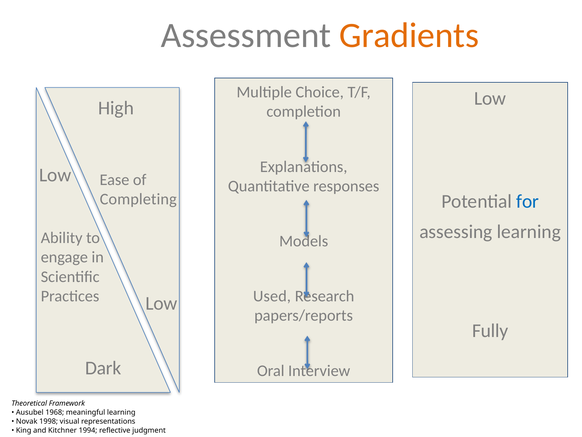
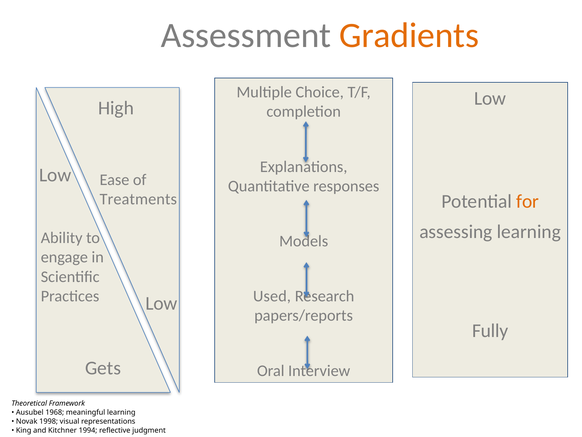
Completing: Completing -> Treatments
for colour: blue -> orange
Dark: Dark -> Gets
